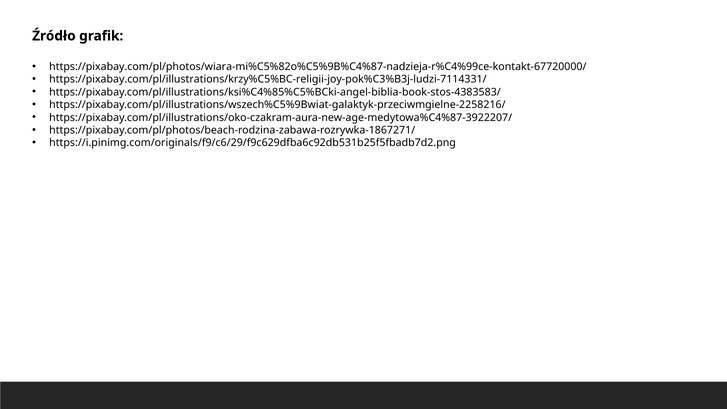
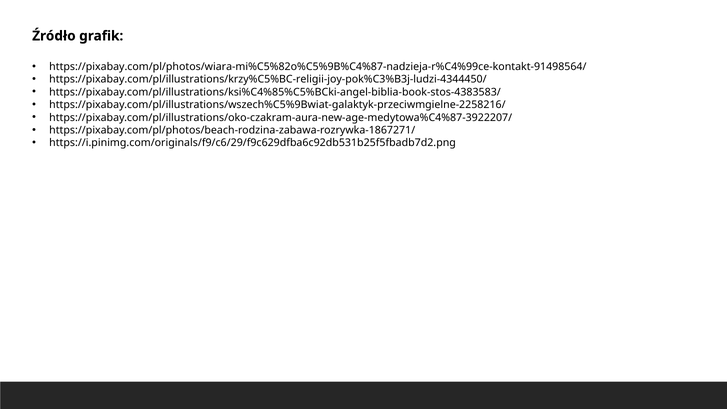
https://pixabay.com/pl/photos/wiara-mi%C5%82o%C5%9B%C4%87-nadzieja-r%C4%99ce-kontakt-67720000/: https://pixabay.com/pl/photos/wiara-mi%C5%82o%C5%9B%C4%87-nadzieja-r%C4%99ce-kontakt-67720000/ -> https://pixabay.com/pl/photos/wiara-mi%C5%82o%C5%9B%C4%87-nadzieja-r%C4%99ce-kontakt-91498564/
https://pixabay.com/pl/illustrations/krzy%C5%BC-religii-joy-pok%C3%B3j-ludzi-7114331/: https://pixabay.com/pl/illustrations/krzy%C5%BC-religii-joy-pok%C3%B3j-ludzi-7114331/ -> https://pixabay.com/pl/illustrations/krzy%C5%BC-religii-joy-pok%C3%B3j-ludzi-4344450/
